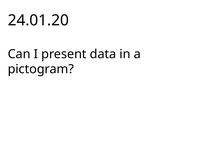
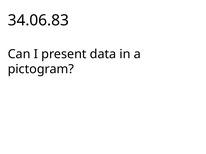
24.01.20: 24.01.20 -> 34.06.83
